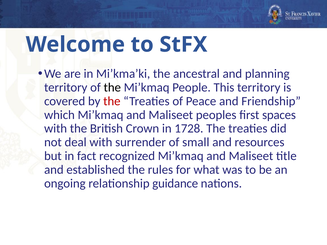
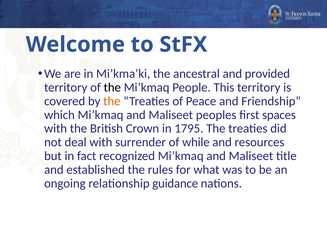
planning: planning -> provided
the at (112, 101) colour: red -> orange
1728: 1728 -> 1795
small: small -> while
